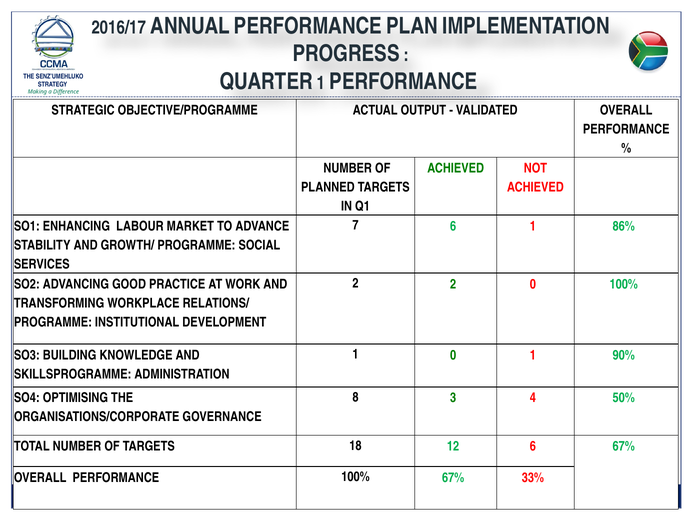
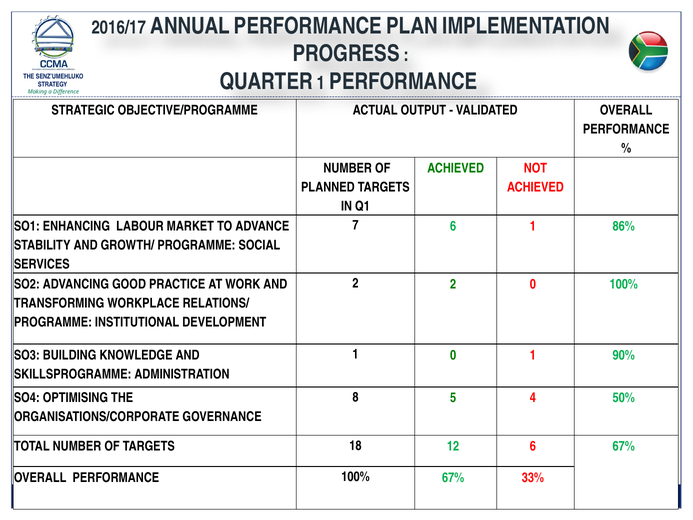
3: 3 -> 5
